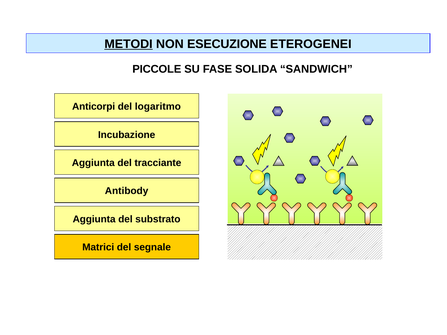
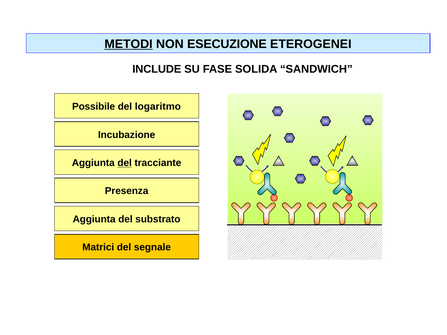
PICCOLE: PICCOLE -> INCLUDE
Anticorpi: Anticorpi -> Possibile
del at (125, 163) underline: none -> present
Antibody: Antibody -> Presenza
